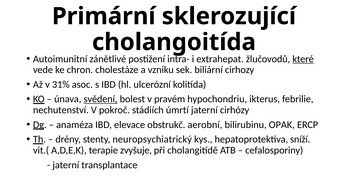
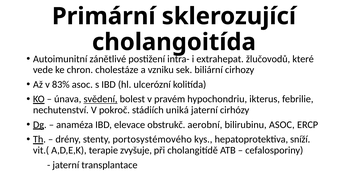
které underline: present -> none
31%: 31% -> 83%
úmrtí: úmrtí -> uniká
bilirubinu OPAK: OPAK -> ASOC
neuropsychiatrický: neuropsychiatrický -> portosystémového
